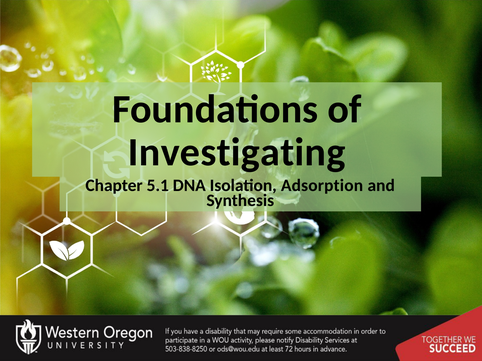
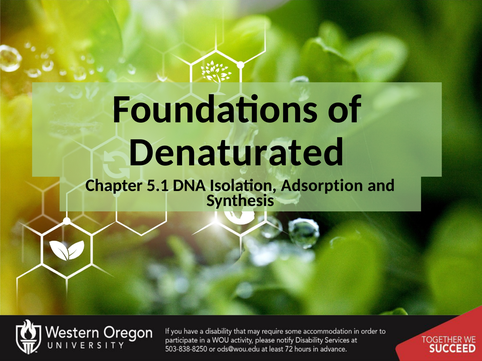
Investigating: Investigating -> Denaturated
